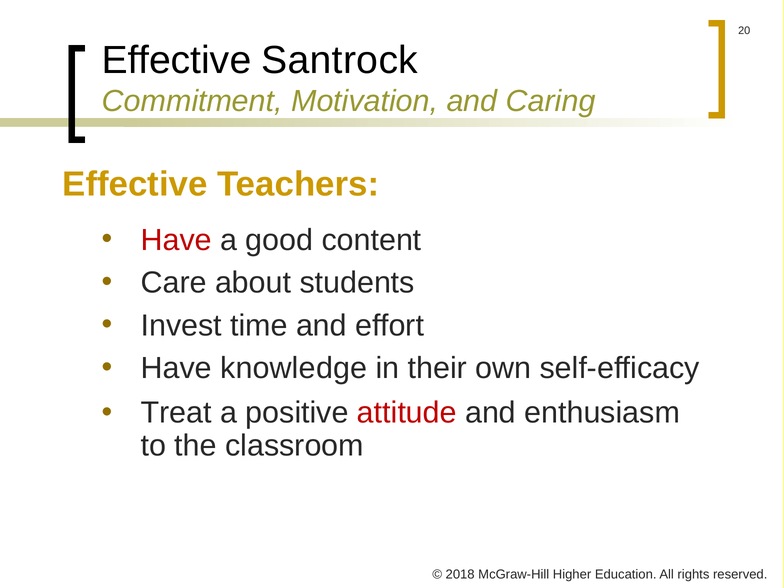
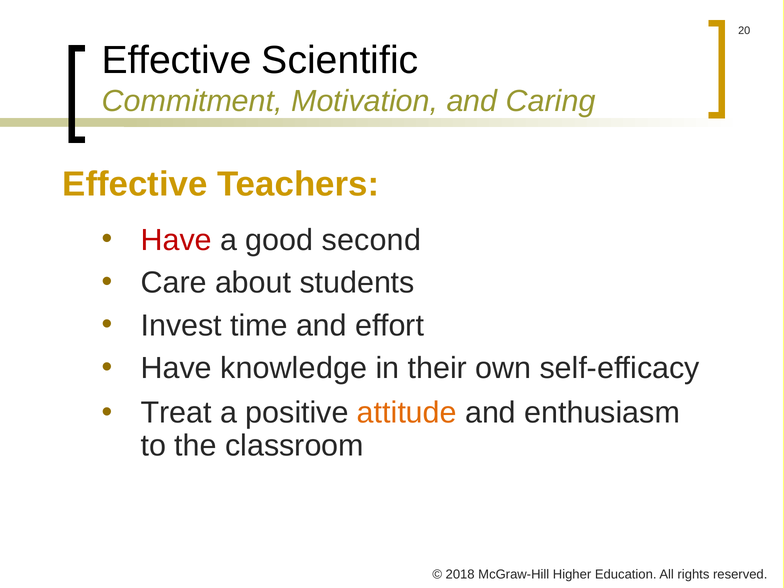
Santrock: Santrock -> Scientific
content: content -> second
attitude colour: red -> orange
